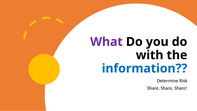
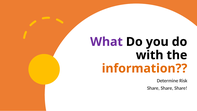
information colour: blue -> orange
